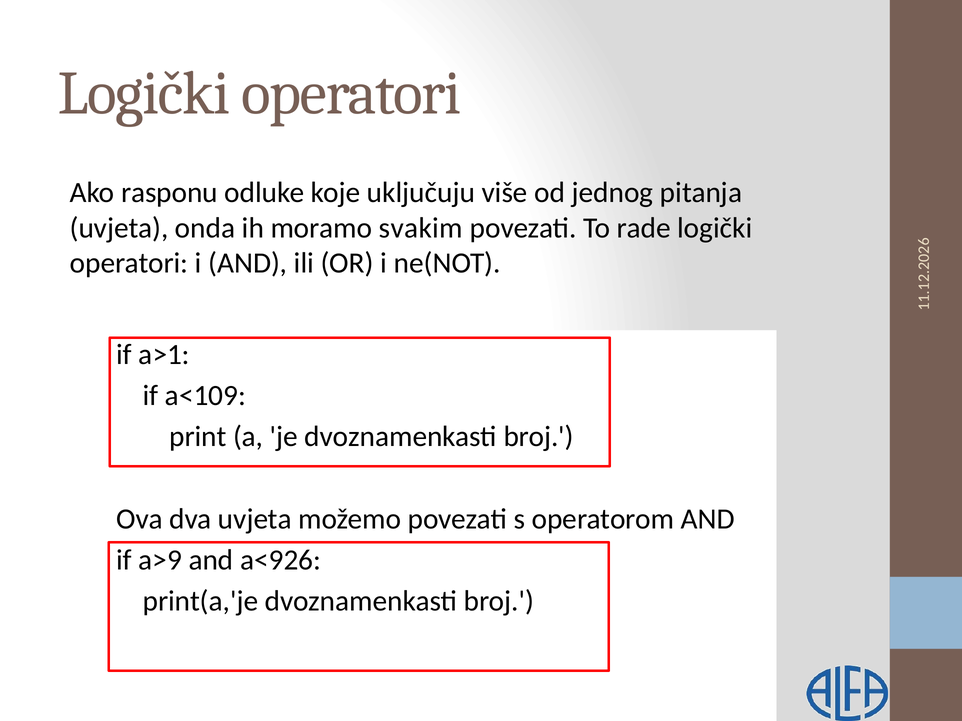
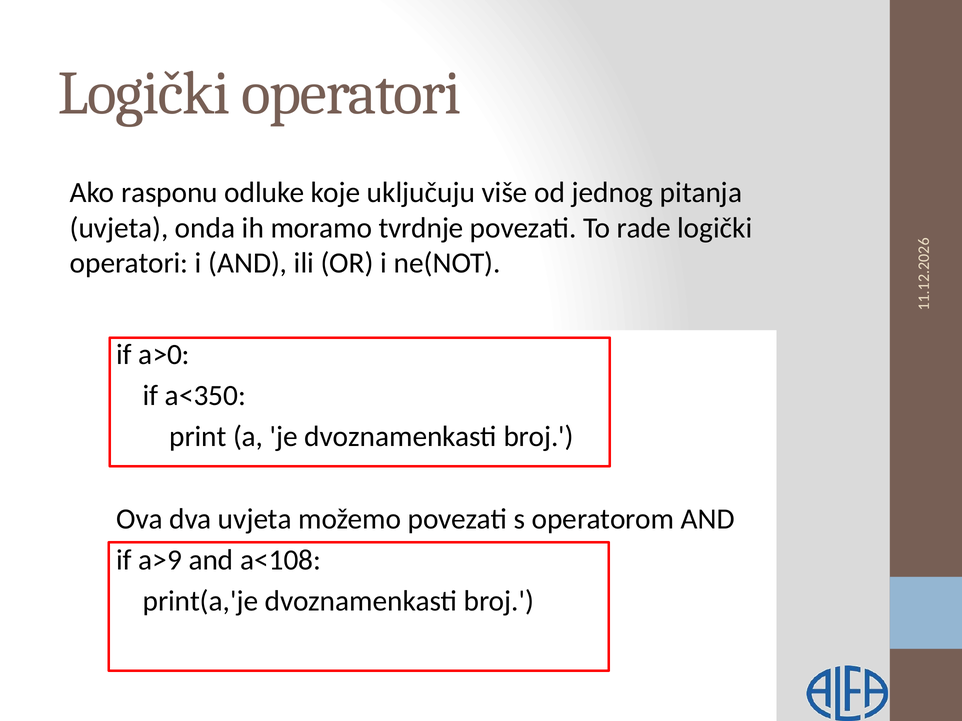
svakim: svakim -> tvrdnje
a>1: a>1 -> a>0
a<109: a<109 -> a<350
a<926: a<926 -> a<108
